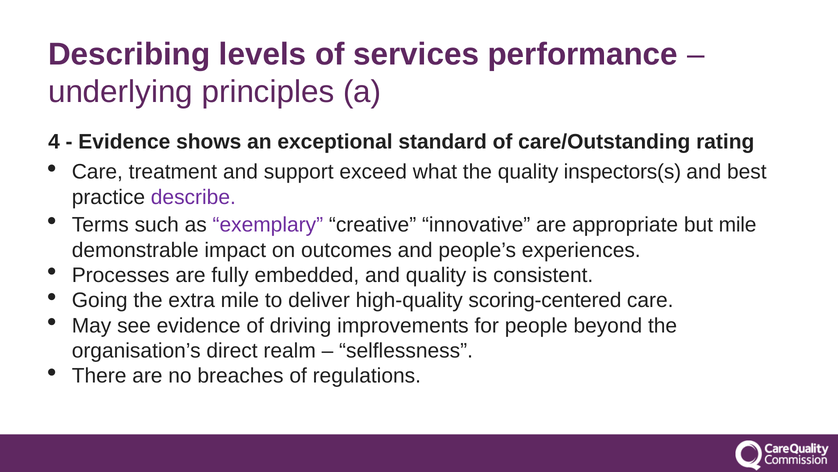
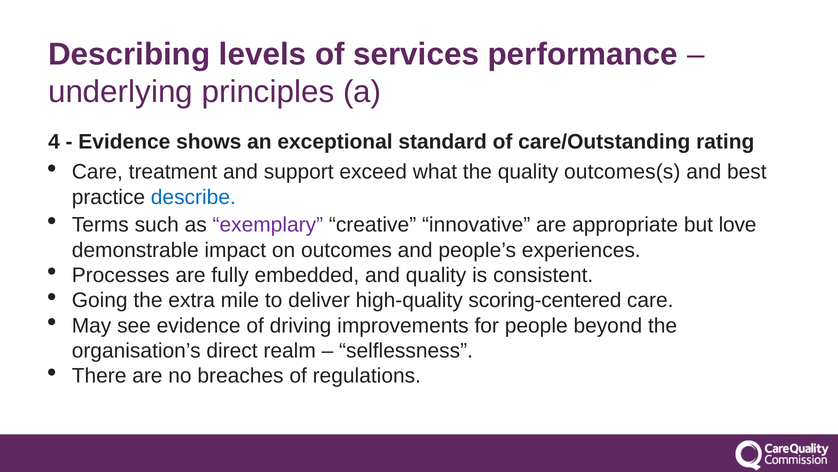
inspectors(s: inspectors(s -> outcomes(s
describe colour: purple -> blue
but mile: mile -> love
